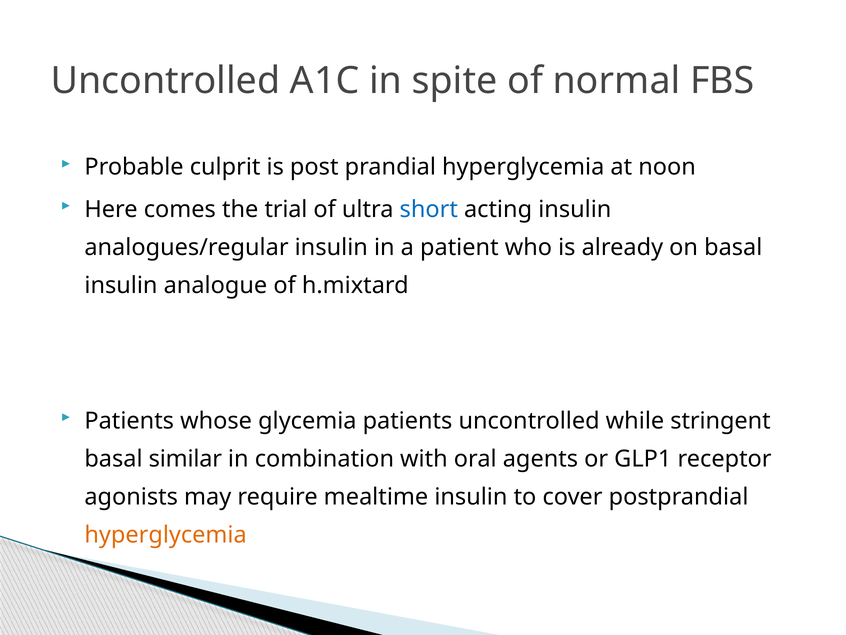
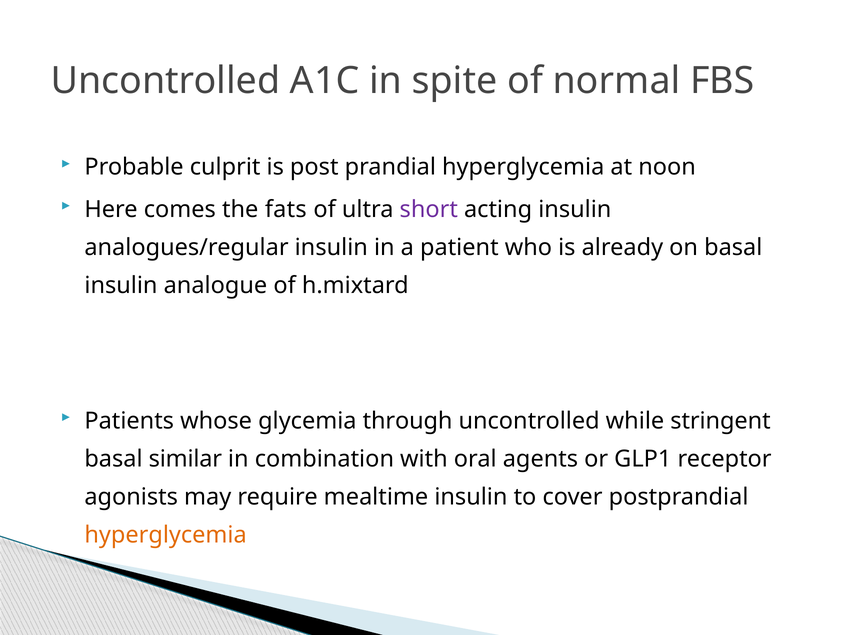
trial: trial -> fats
short colour: blue -> purple
glycemia patients: patients -> through
